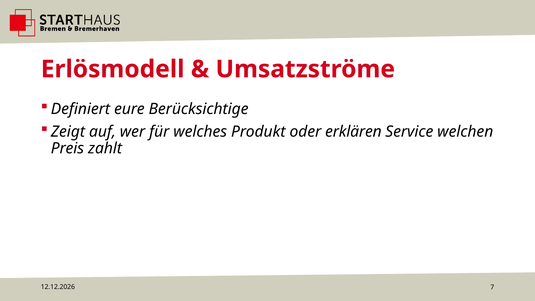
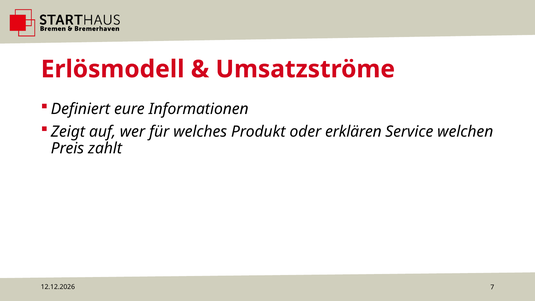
Berücksichtige: Berücksichtige -> Informationen
